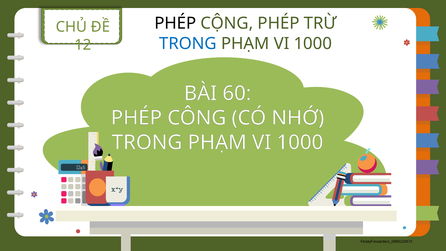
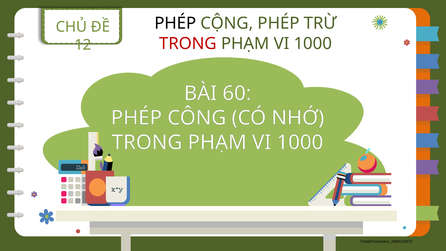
TRONG at (188, 44) colour: blue -> red
